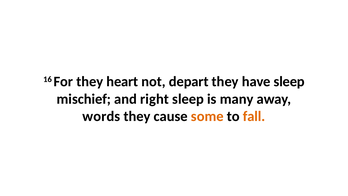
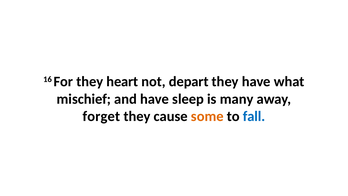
have sleep: sleep -> what
and right: right -> have
words: words -> forget
fall colour: orange -> blue
